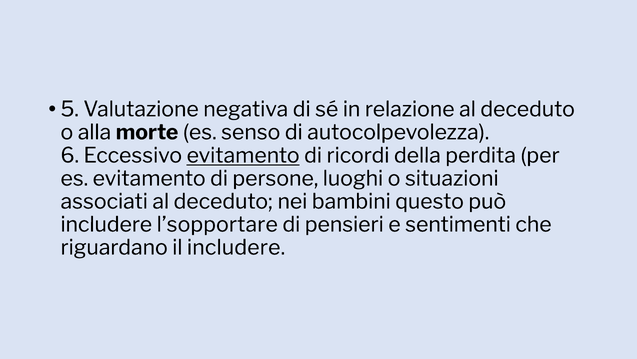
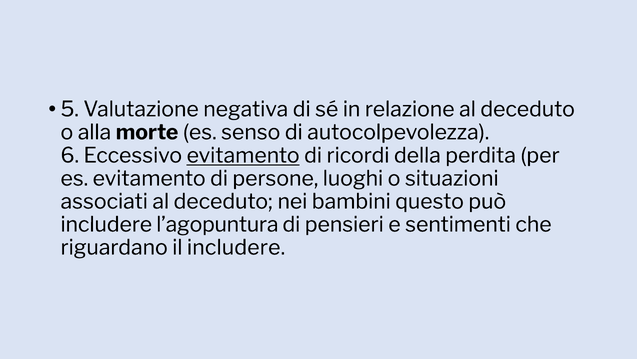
l’sopportare: l’sopportare -> l’agopuntura
